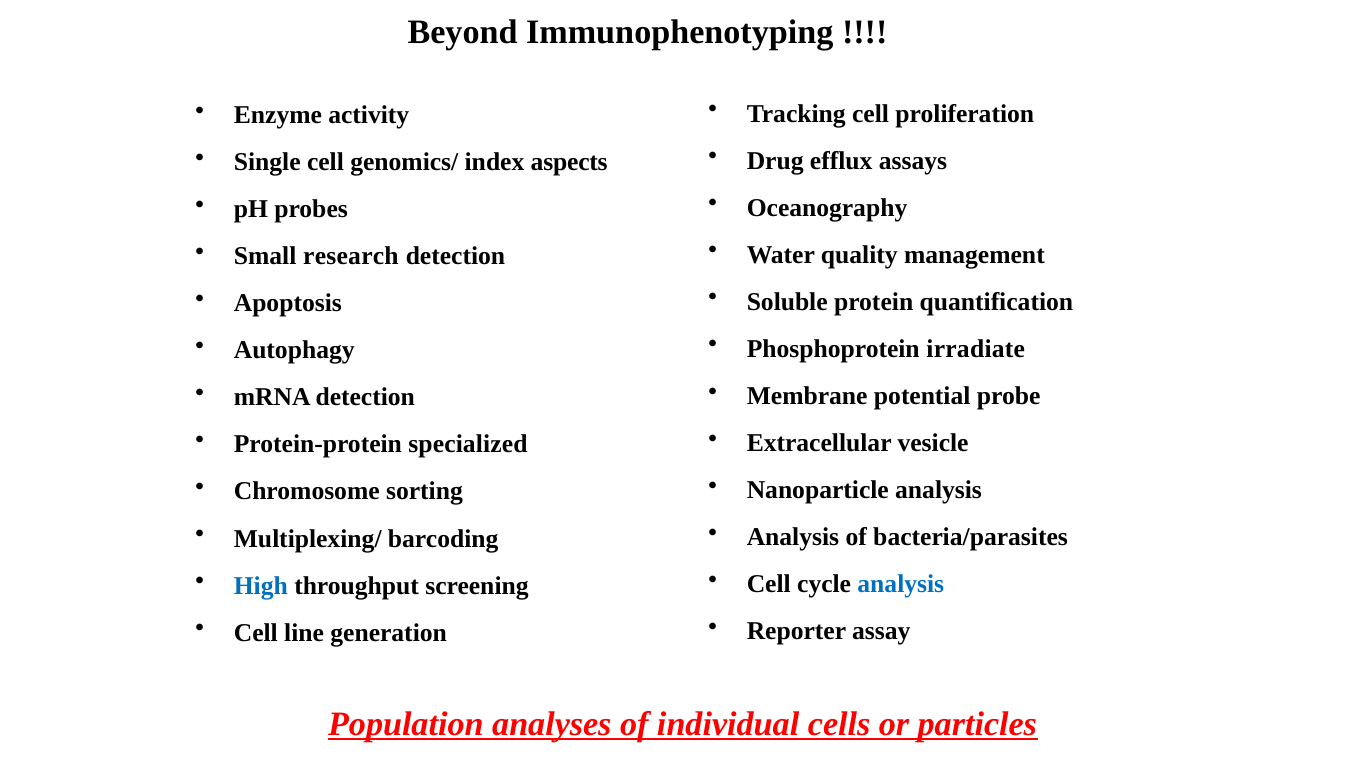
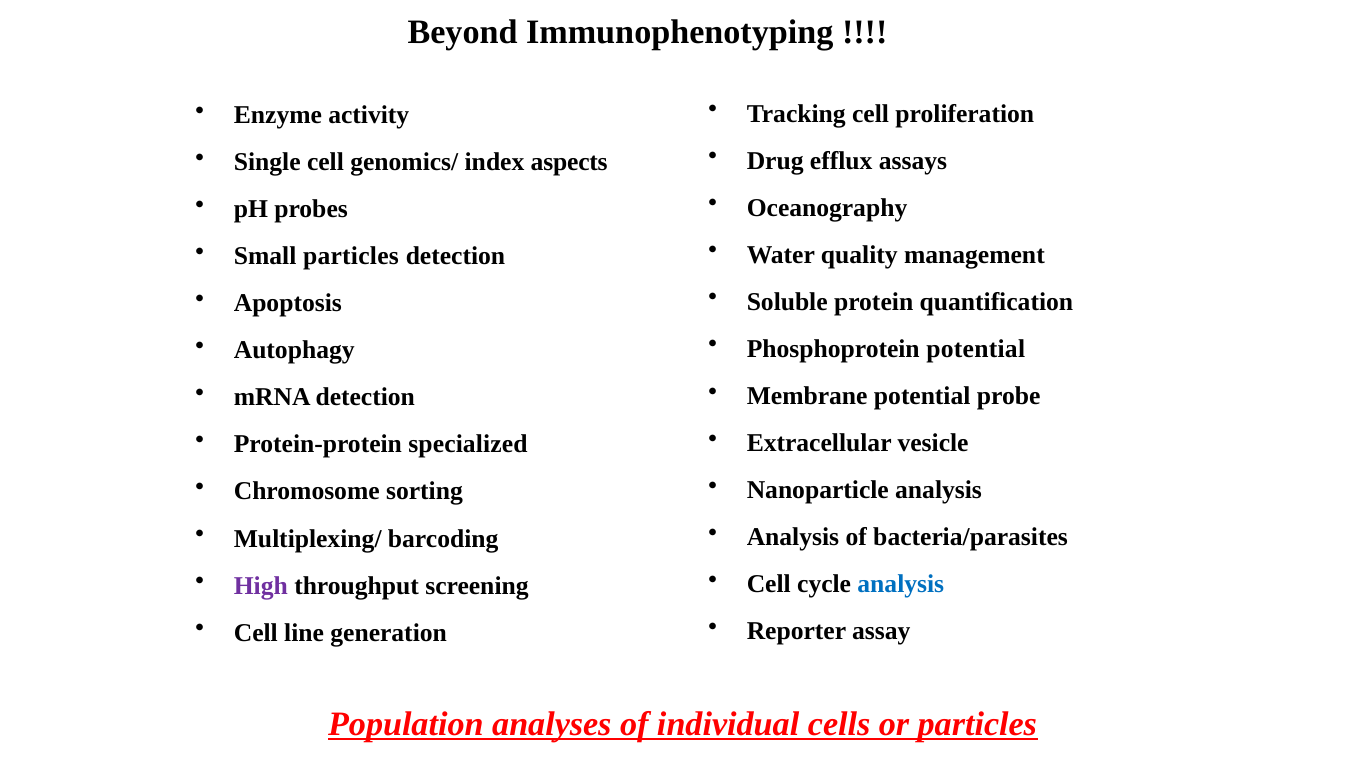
Small research: research -> particles
Phosphoprotein irradiate: irradiate -> potential
High colour: blue -> purple
